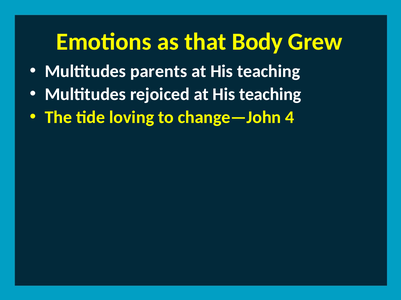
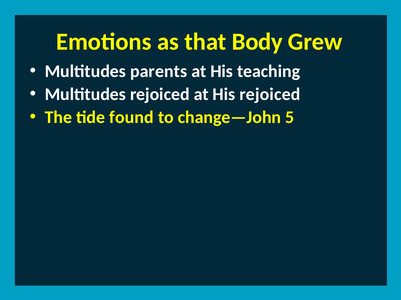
rejoiced at His teaching: teaching -> rejoiced
loving: loving -> found
4: 4 -> 5
